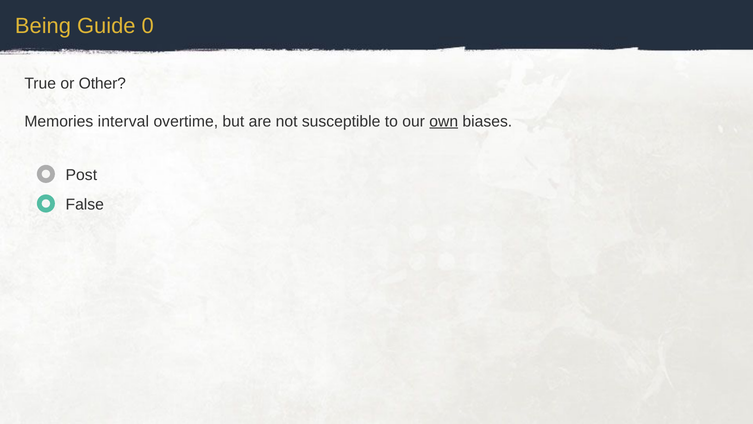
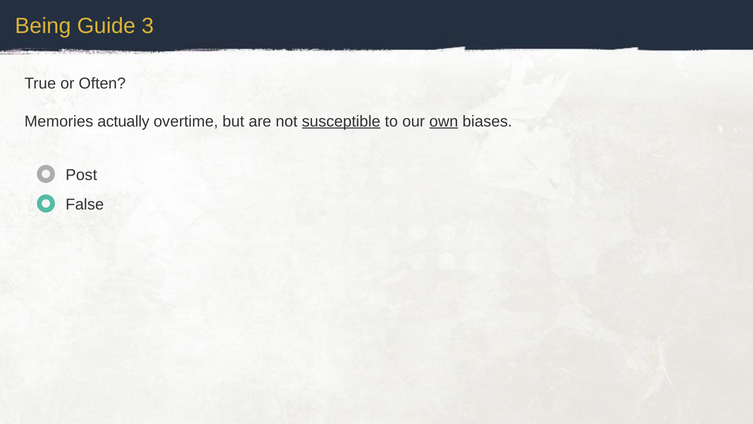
0: 0 -> 3
Other: Other -> Often
interval: interval -> actually
susceptible underline: none -> present
